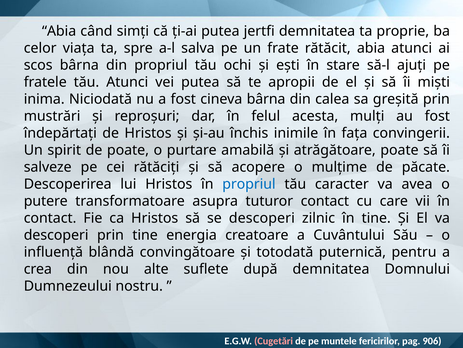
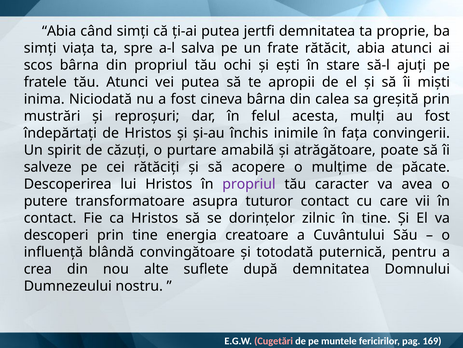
celor at (40, 48): celor -> simți
de poate: poate -> căzuți
propriul at (249, 184) colour: blue -> purple
se descoperi: descoperi -> dorințelor
906: 906 -> 169
